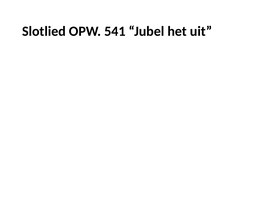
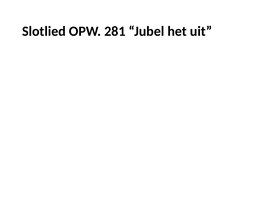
541: 541 -> 281
